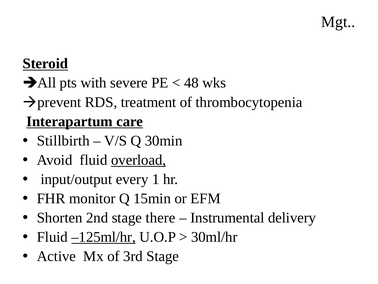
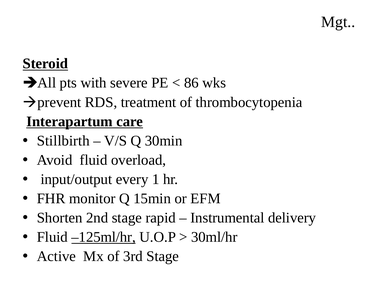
48: 48 -> 86
overload underline: present -> none
there: there -> rapid
